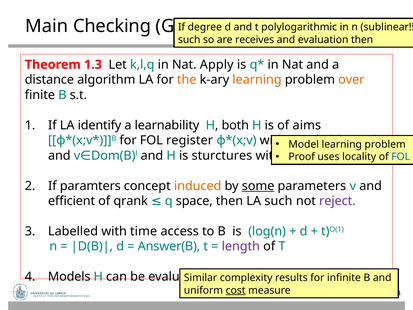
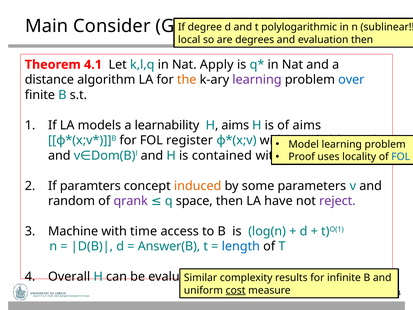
Checking: Checking -> Consider
such at (189, 40): such -> local
receives: receives -> degrees
1.3: 1.3 -> 4.1
learning at (257, 80) colour: orange -> purple
over colour: orange -> blue
identify: identify -> models
H both: both -> aims
sturctures: sturctures -> contained
some underline: present -> none
LA such: such -> have
efficient: efficient -> random
qrank colour: black -> purple
Labelled: Labelled -> Machine
length colour: purple -> blue
Models: Models -> Overall
